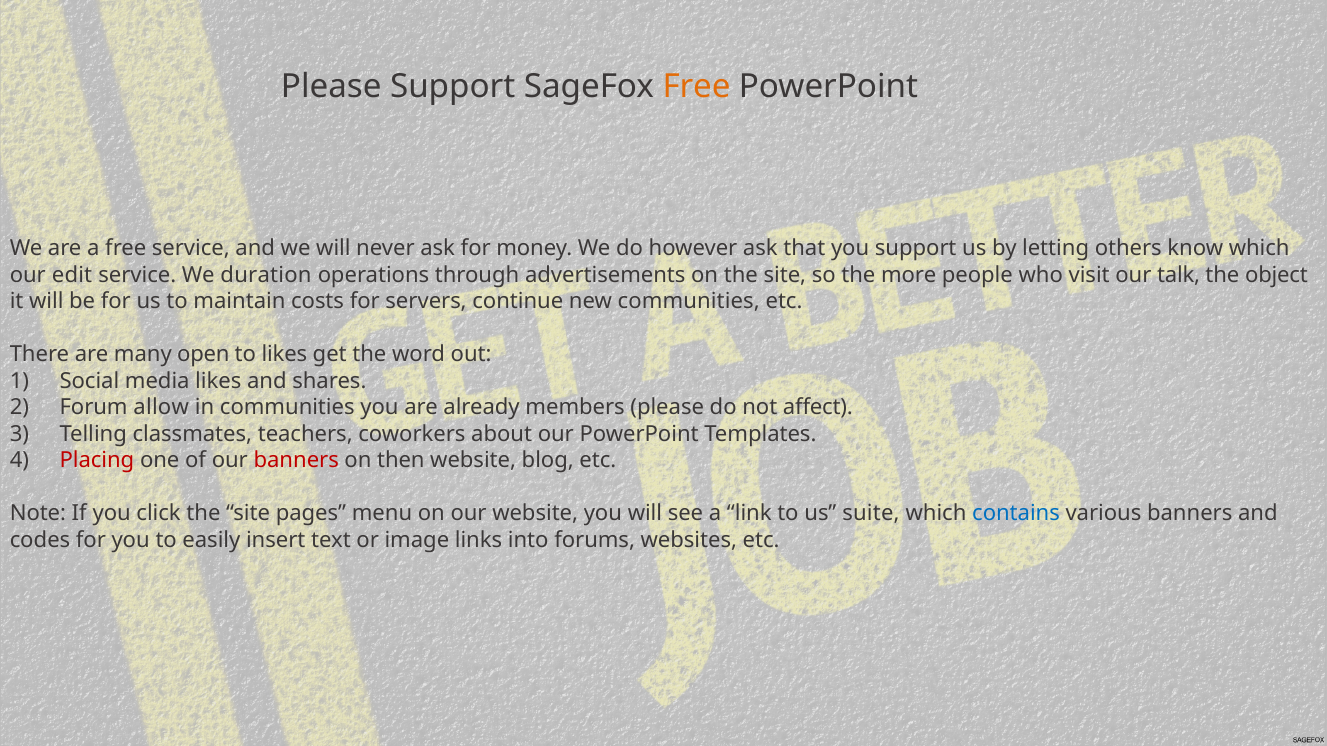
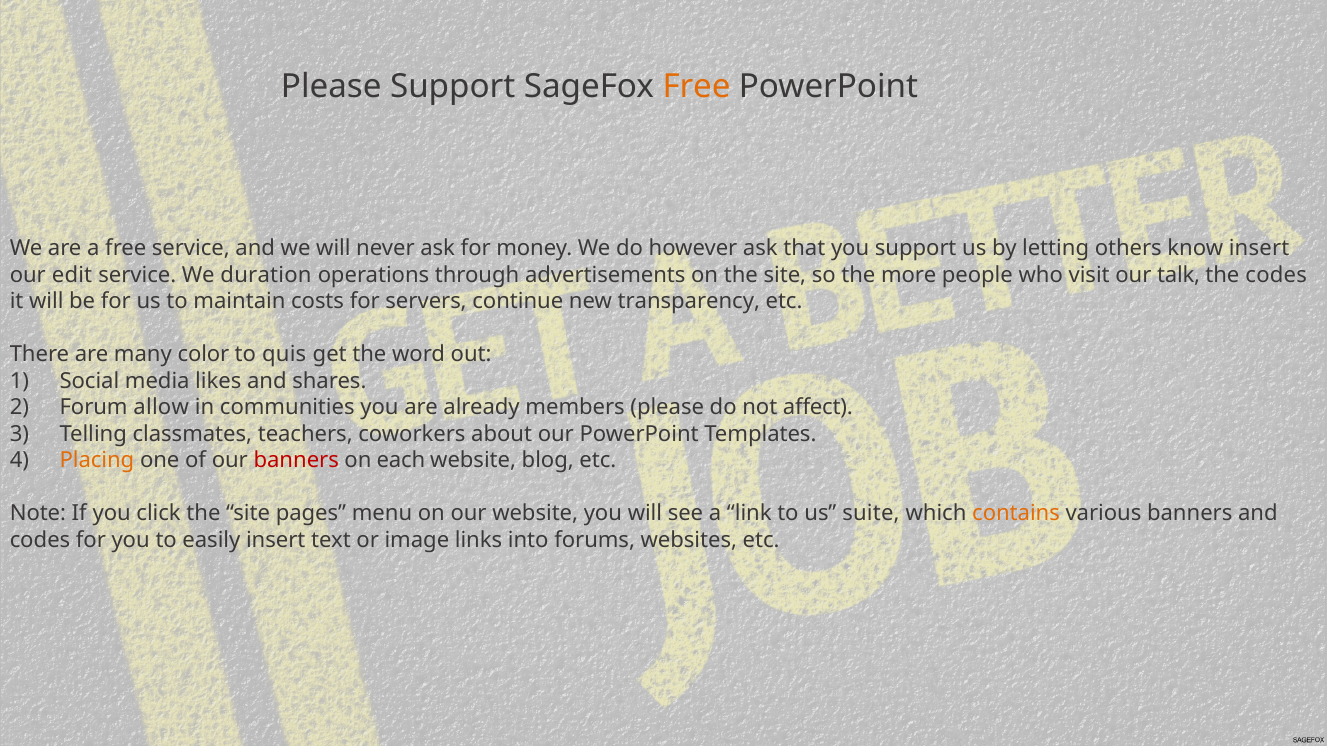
know which: which -> insert
the object: object -> codes
new communities: communities -> transparency
open: open -> color
to likes: likes -> quis
Placing colour: red -> orange
then: then -> each
contains colour: blue -> orange
